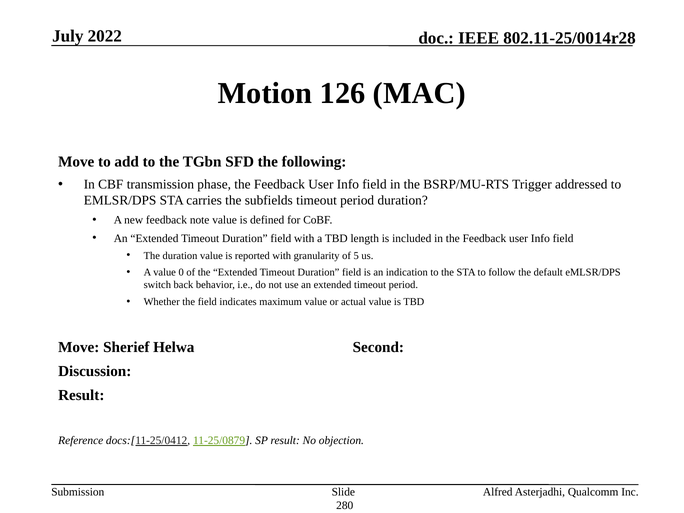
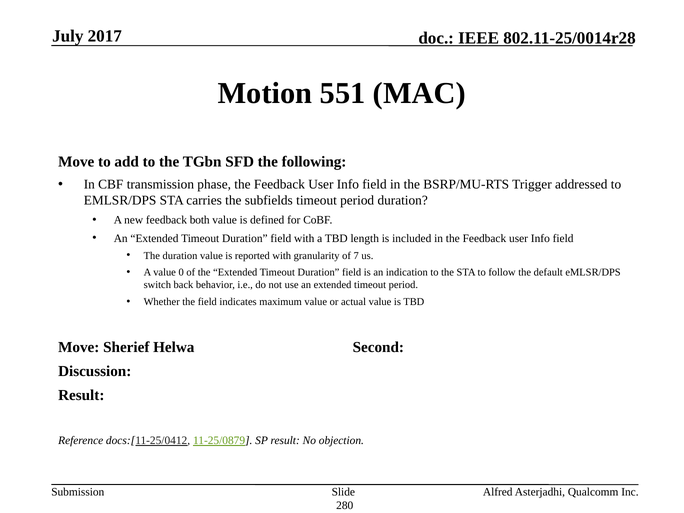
2022: 2022 -> 2017
126: 126 -> 551
note: note -> both
5: 5 -> 7
